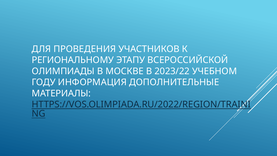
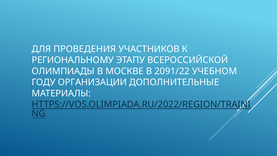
2023/22: 2023/22 -> 2091/22
ИНФОРМАЦИЯ: ИНФОРМАЦИЯ -> ОРГАНИЗАЦИИ
